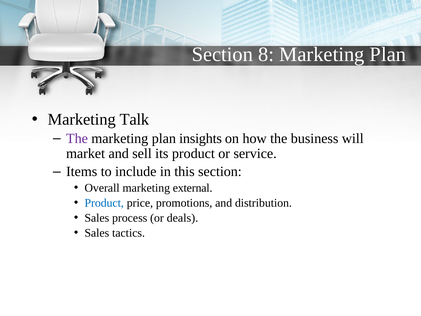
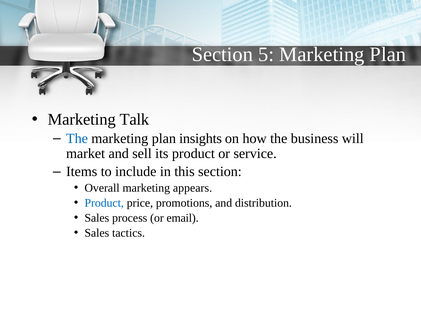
8: 8 -> 5
The at (77, 138) colour: purple -> blue
external: external -> appears
deals: deals -> email
